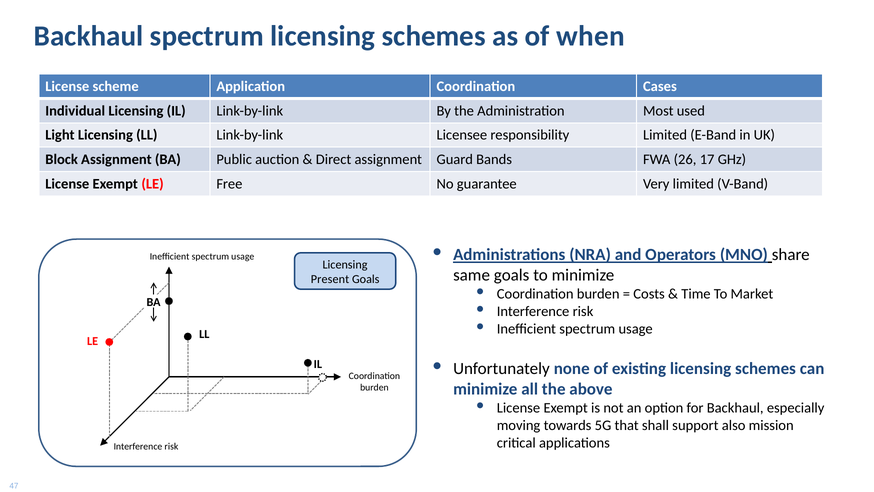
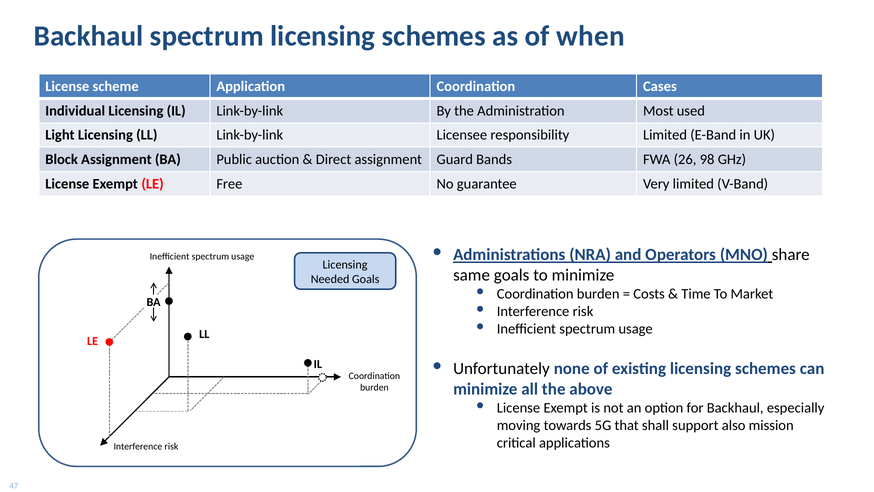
17: 17 -> 98
Present: Present -> Needed
